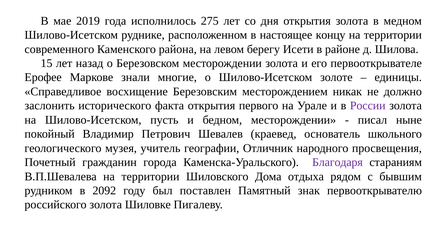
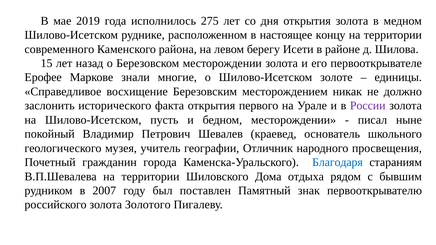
Благодаря colour: purple -> blue
2092: 2092 -> 2007
Шиловке: Шиловке -> Золотого
